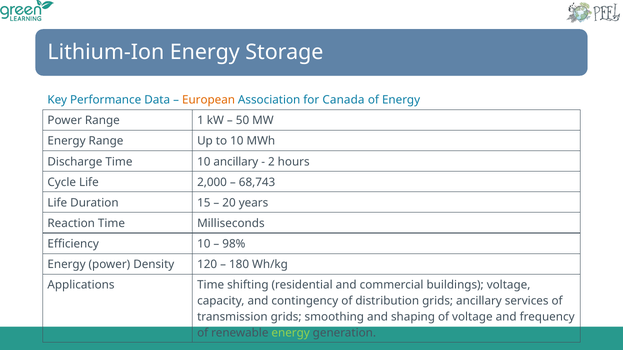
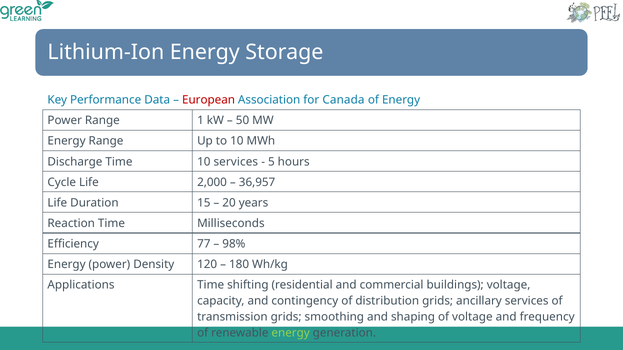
European colour: orange -> red
10 ancillary: ancillary -> services
2: 2 -> 5
68,743: 68,743 -> 36,957
Efficiency 10: 10 -> 77
